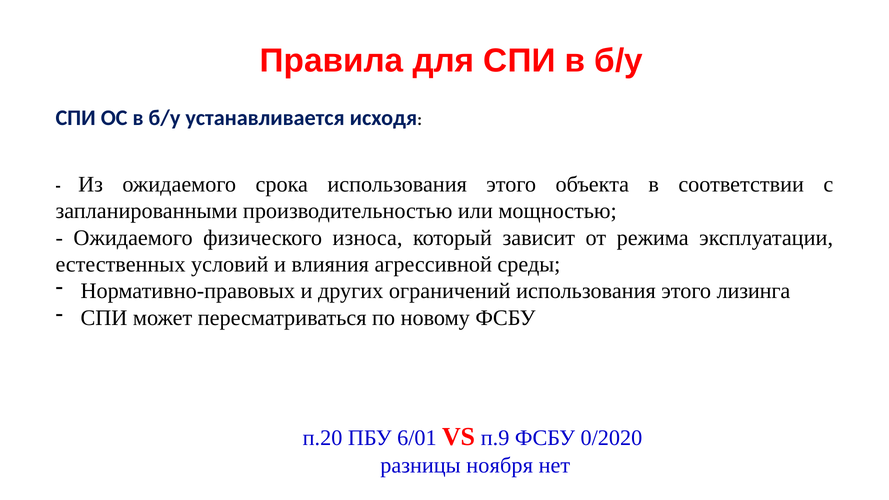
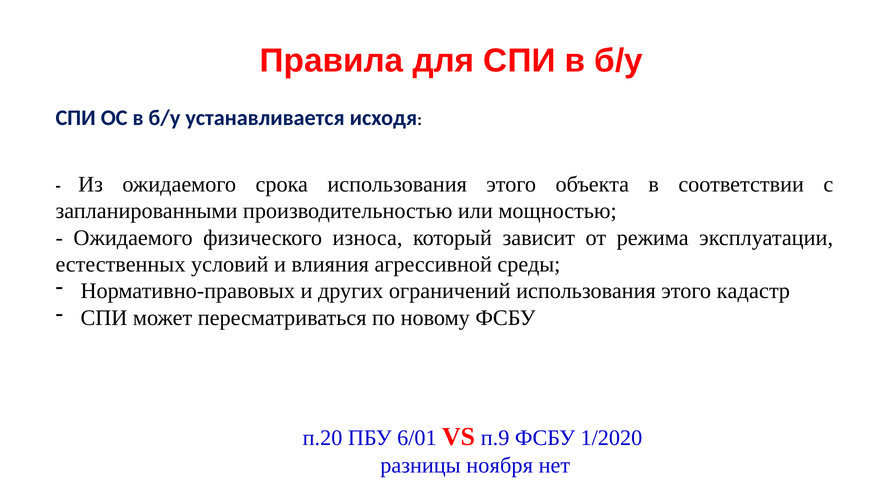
лизинга: лизинга -> кадастр
0/2020: 0/2020 -> 1/2020
